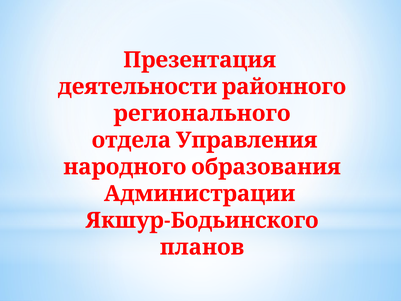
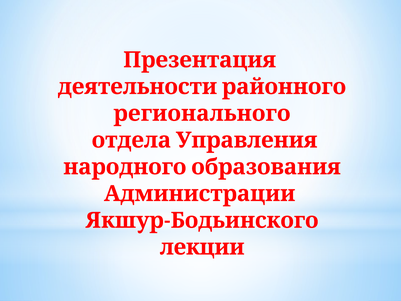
планов: планов -> лекции
